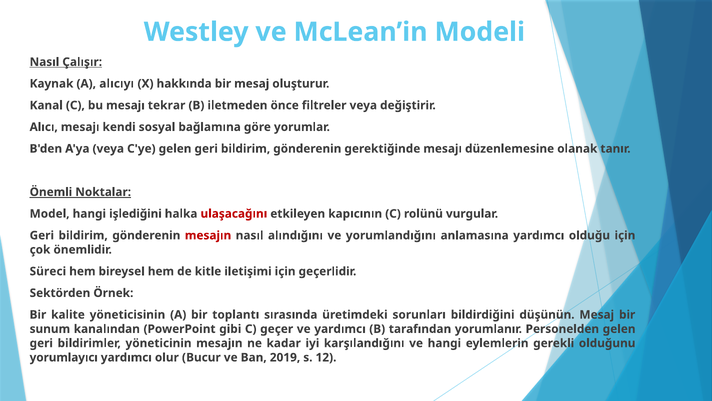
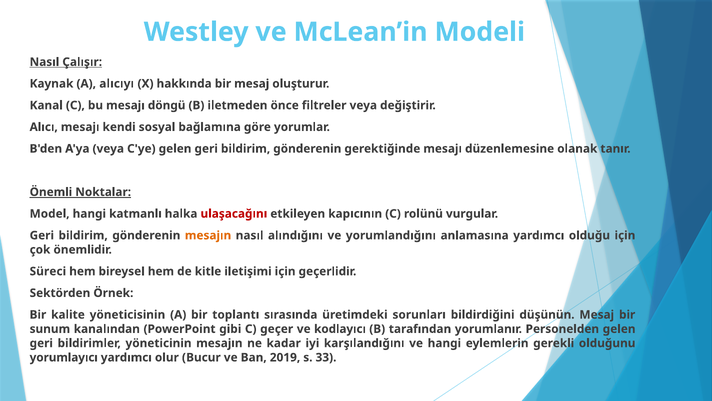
tekrar: tekrar -> döngü
işlediğini: işlediğini -> katmanlı
mesajın at (208, 235) colour: red -> orange
ve yardımcı: yardımcı -> kodlayıcı
12: 12 -> 33
